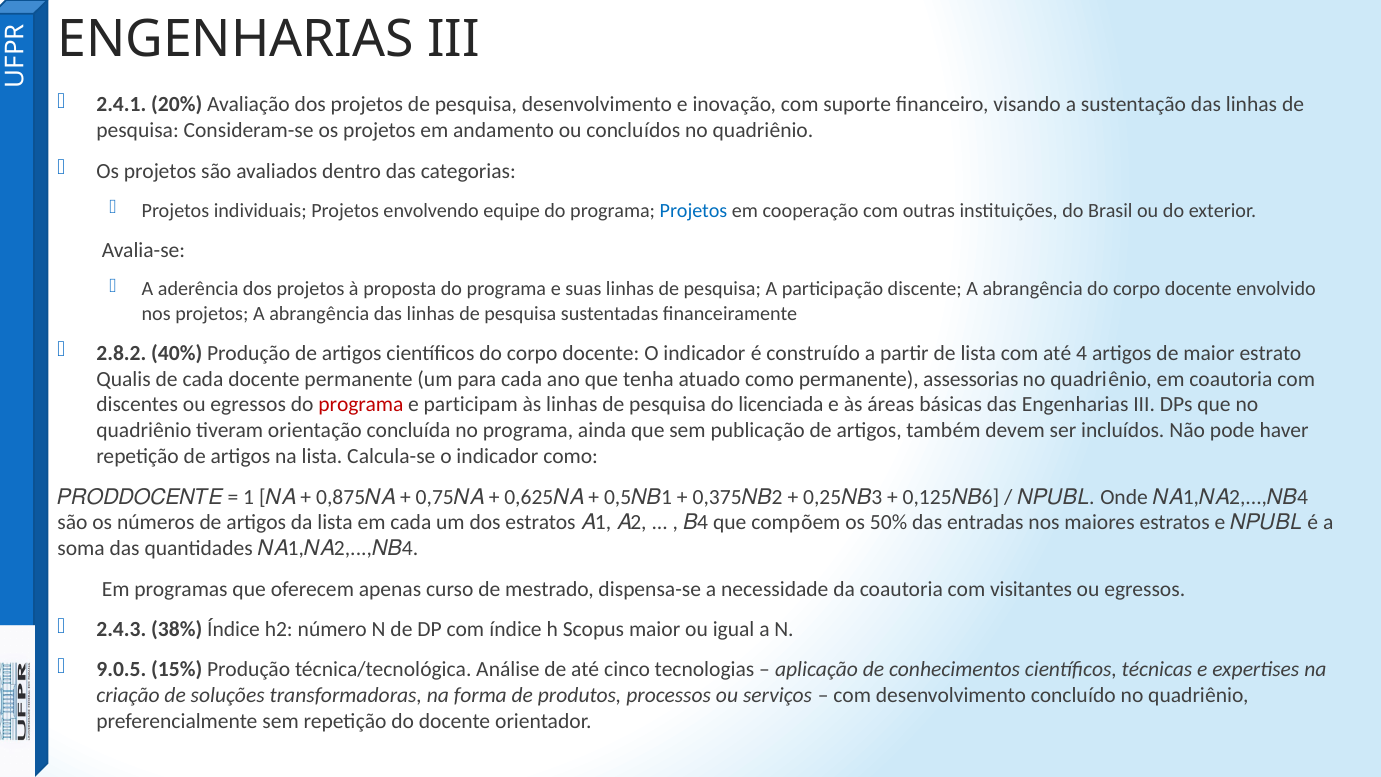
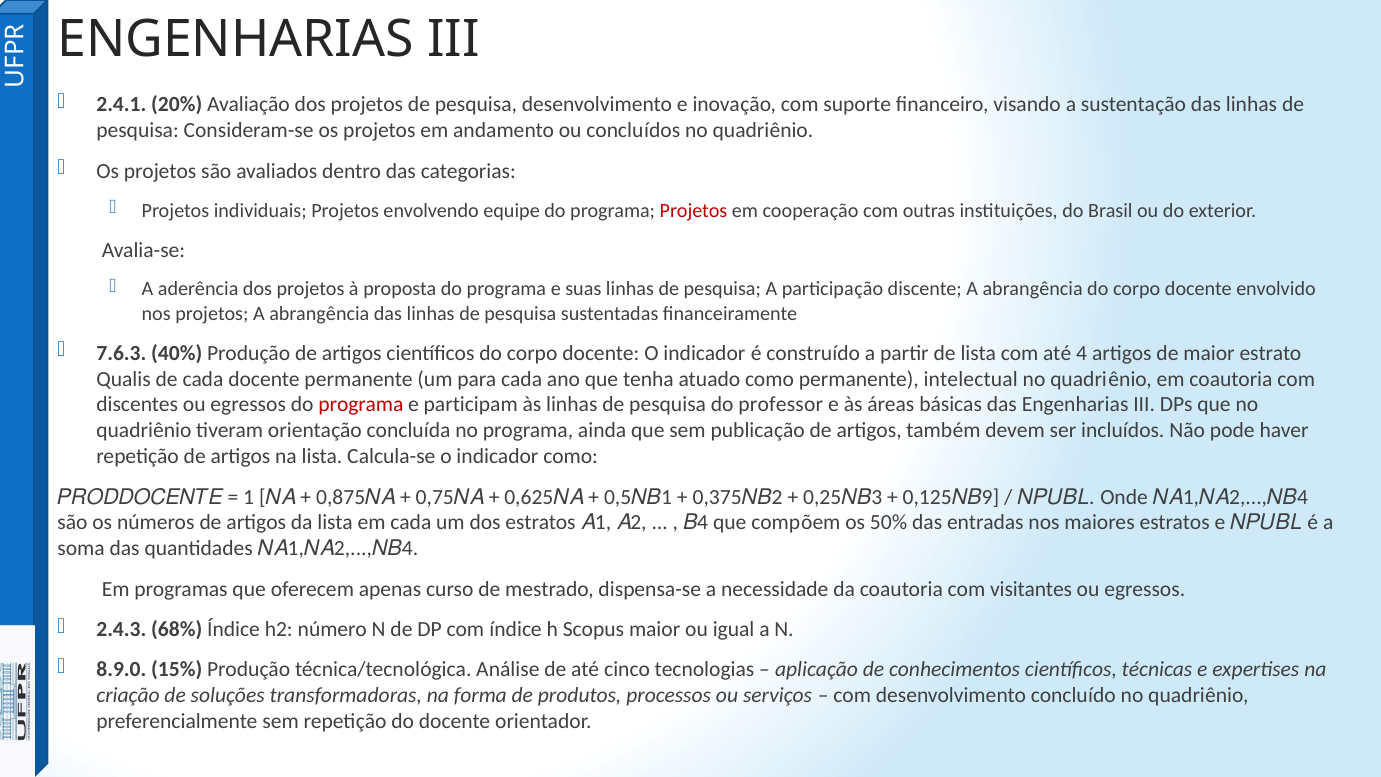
Projetos at (694, 210) colour: blue -> red
2.8.2: 2.8.2 -> 7.6.3
assessorias: assessorias -> intelectual
licenciada: licenciada -> professor
6: 6 -> 9
38%: 38% -> 68%
9.0.5: 9.0.5 -> 8.9.0
